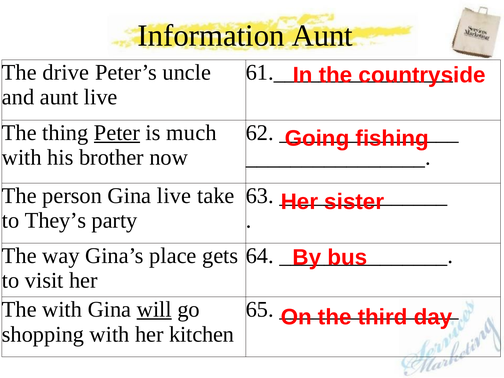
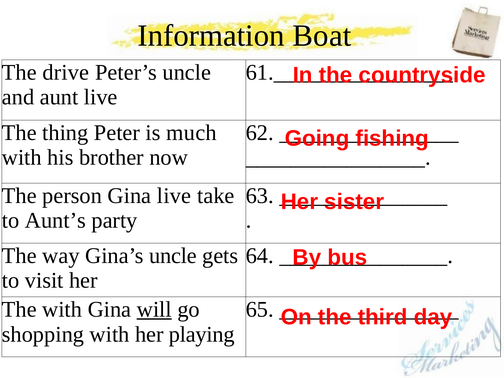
Information Aunt: Aunt -> Boat
Peter underline: present -> none
They’s: They’s -> Aunt’s
Gina’s place: place -> uncle
kitchen: kitchen -> playing
